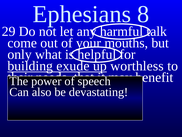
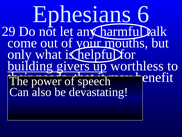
8: 8 -> 6
exude: exude -> givers
